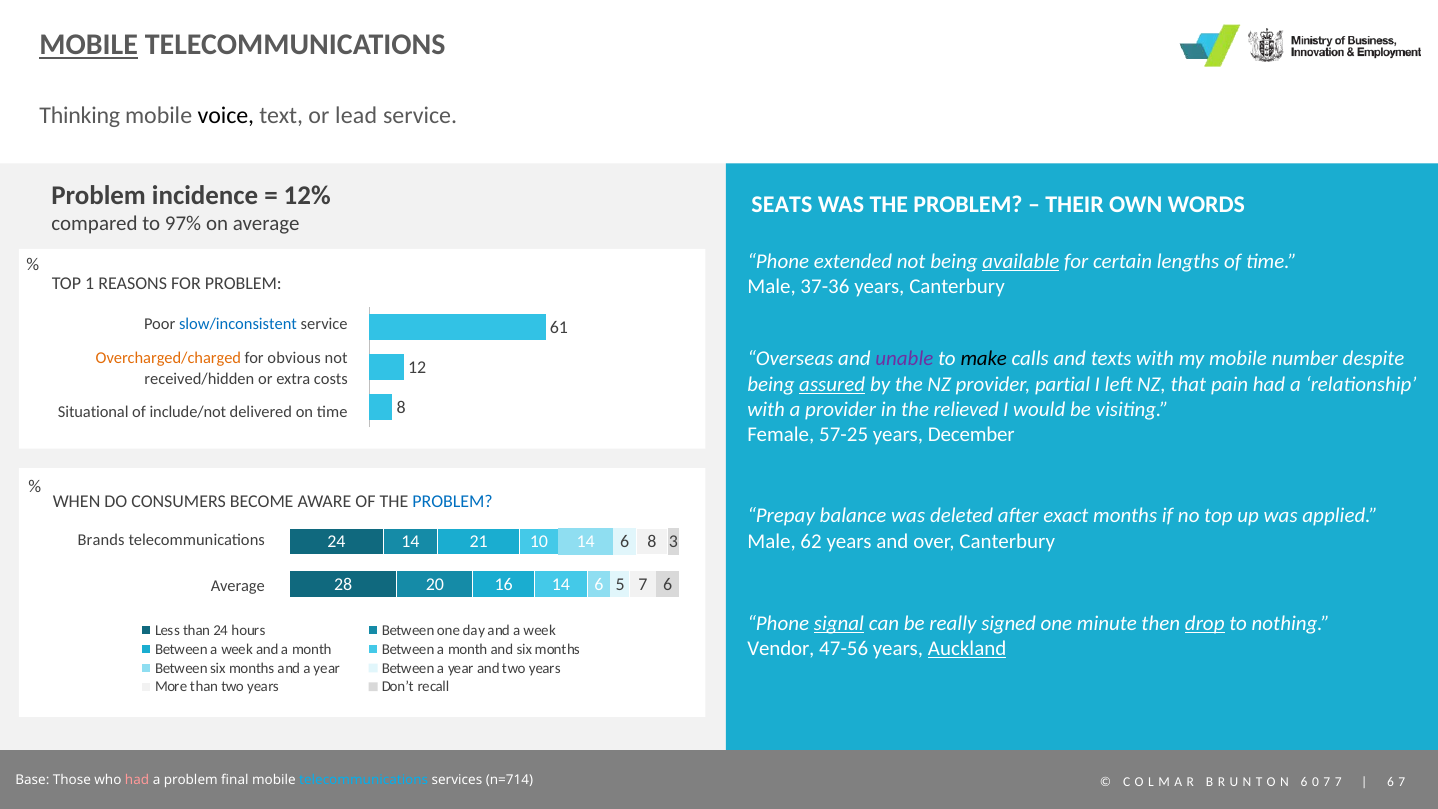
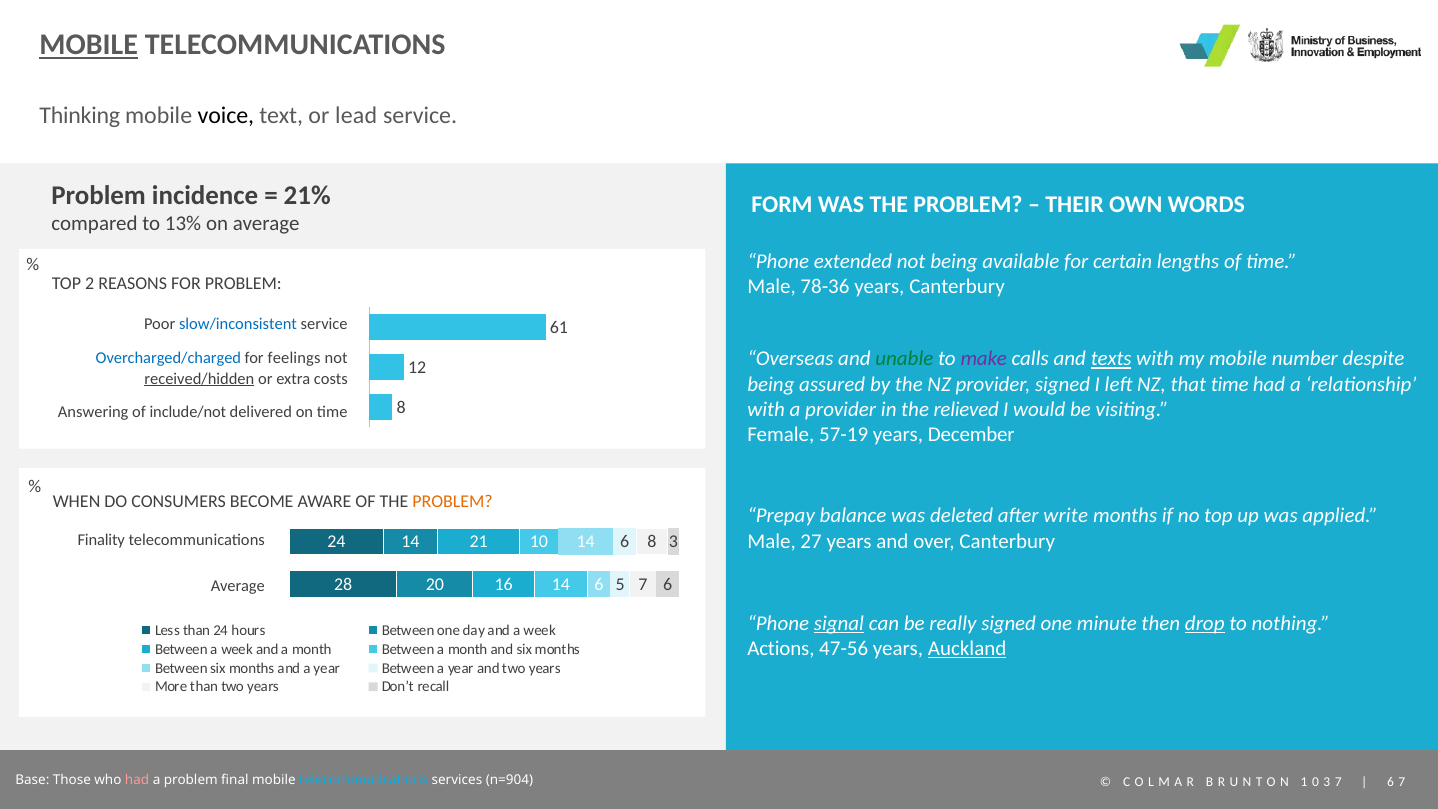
12%: 12% -> 21%
SEATS: SEATS -> FORM
97%: 97% -> 13%
available underline: present -> none
1: 1 -> 2
37-36: 37-36 -> 78-36
unable colour: purple -> green
make colour: black -> purple
texts underline: none -> present
Overcharged/charged colour: orange -> blue
obvious: obvious -> feelings
received/hidden underline: none -> present
assured underline: present -> none
provider partial: partial -> signed
that pain: pain -> time
Situational: Situational -> Answering
57-25: 57-25 -> 57-19
PROBLEM at (453, 502) colour: blue -> orange
exact: exact -> write
62: 62 -> 27
Brands: Brands -> Finality
Vendor: Vendor -> Actions
n=714: n=714 -> n=904
6 at (1304, 782): 6 -> 1
7 at (1327, 782): 7 -> 3
